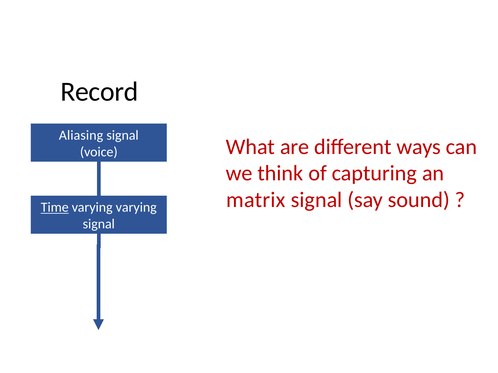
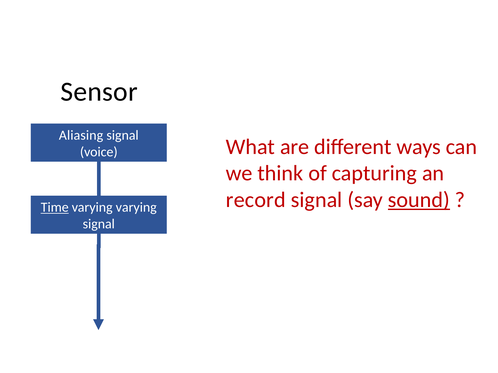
Record: Record -> Sensor
matrix: matrix -> record
sound underline: none -> present
